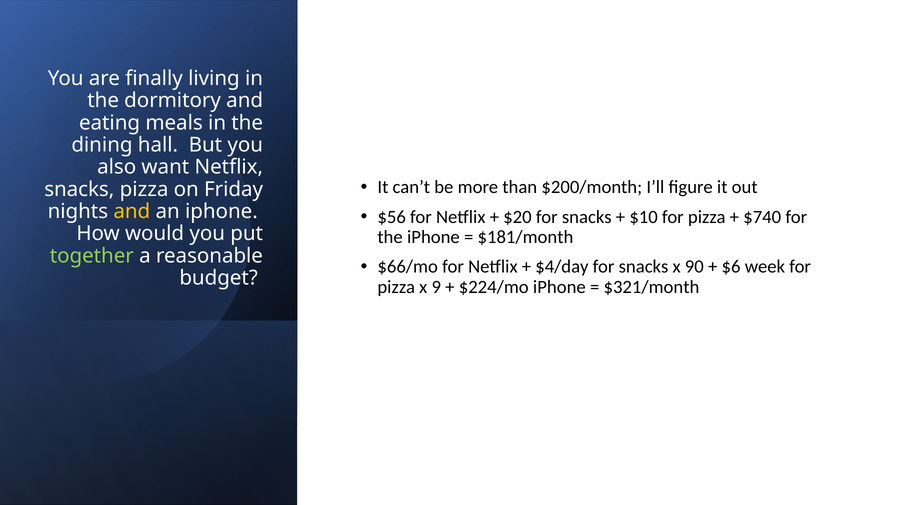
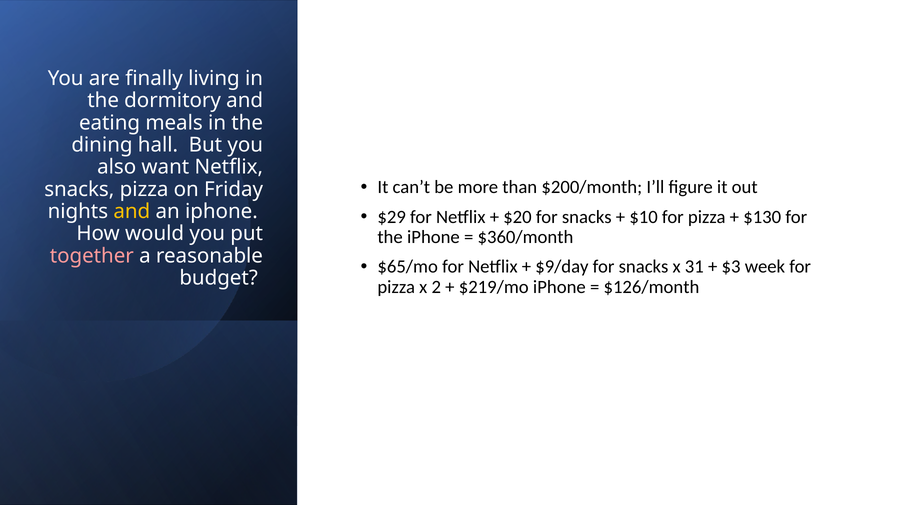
$56: $56 -> $29
$740: $740 -> $130
$181/month: $181/month -> $360/month
together colour: light green -> pink
$66/mo: $66/mo -> $65/mo
$4/day: $4/day -> $9/day
90: 90 -> 31
$6: $6 -> $3
9: 9 -> 2
$224/mo: $224/mo -> $219/mo
$321/month: $321/month -> $126/month
